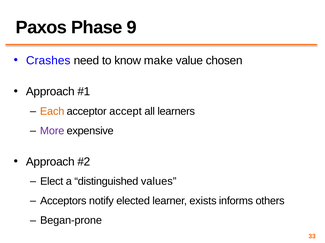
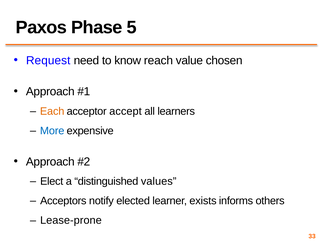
9: 9 -> 5
Crashes: Crashes -> Request
make: make -> reach
More colour: purple -> blue
Began-prone: Began-prone -> Lease-prone
